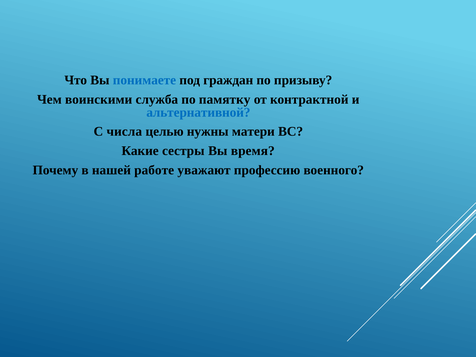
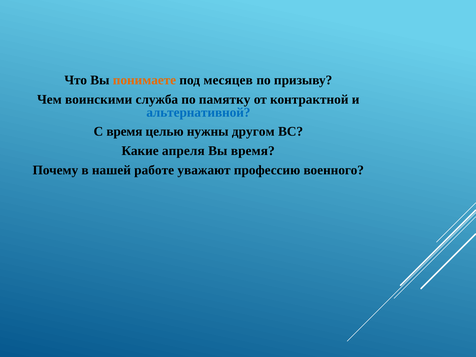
понимаете colour: blue -> orange
граждан: граждан -> месяцев
С числа: числа -> время
матери: матери -> другом
сестры: сестры -> апреля
